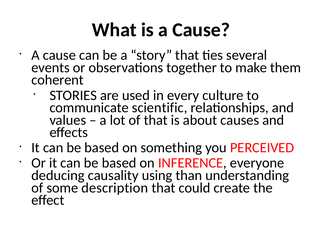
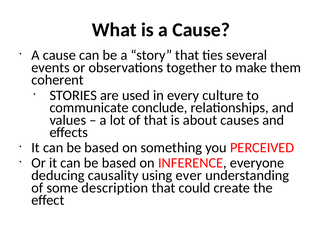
scientific: scientific -> conclude
than: than -> ever
